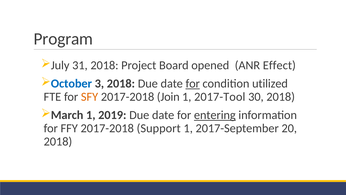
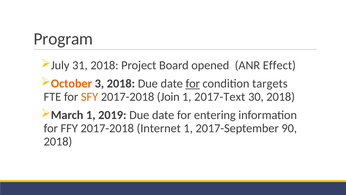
October colour: blue -> orange
utilized: utilized -> targets
2017-Tool: 2017-Tool -> 2017-Text
entering underline: present -> none
Support: Support -> Internet
20: 20 -> 90
